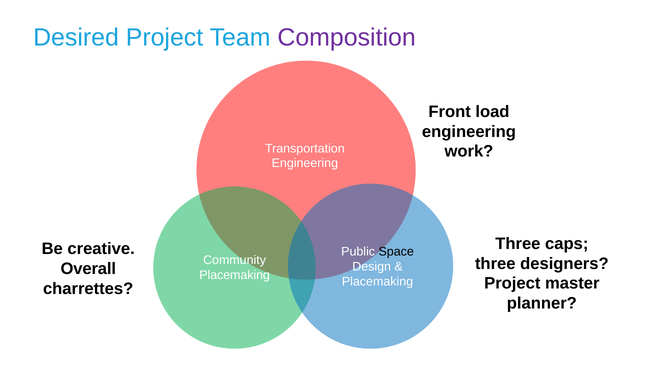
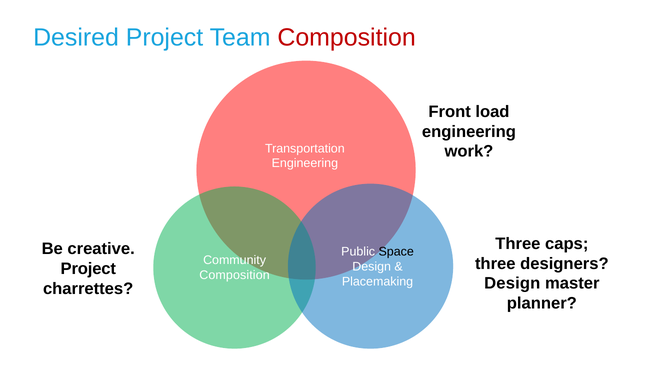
Composition at (347, 38) colour: purple -> red
Overall at (88, 269): Overall -> Project
Placemaking at (235, 275): Placemaking -> Composition
Project at (512, 284): Project -> Design
